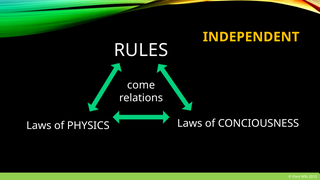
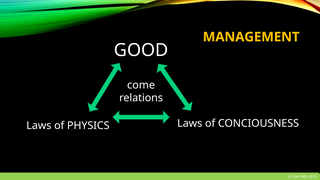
INDEPENDENT: INDEPENDENT -> MANAGEMENT
RULES: RULES -> GOOD
